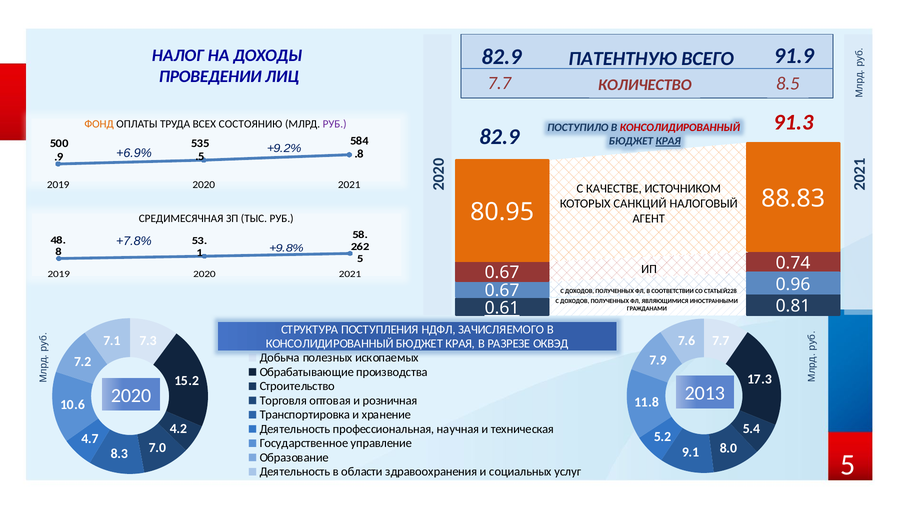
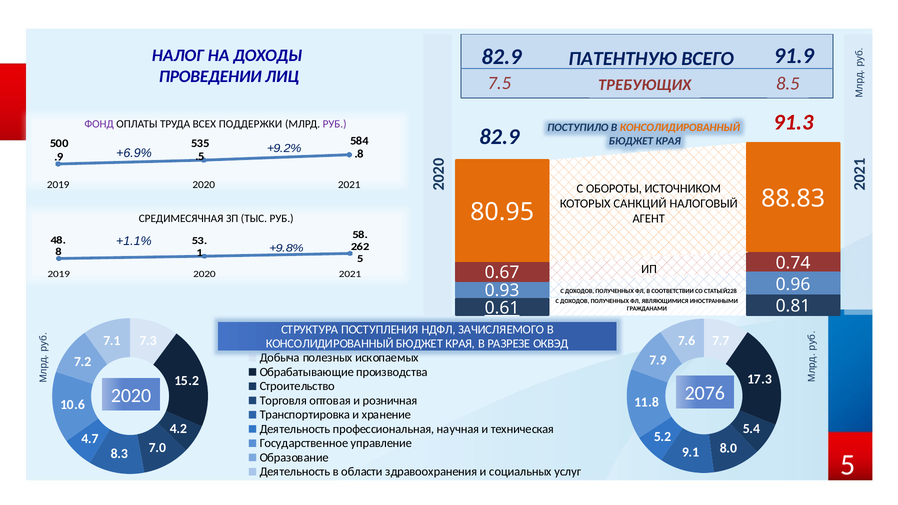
7.7 at (499, 83): 7.7 -> 7.5
КОЛИЧЕСТВО: КОЛИЧЕСТВО -> ТРЕБУЮЩИХ
ФОНД colour: orange -> purple
СОСТОЯНИЮ: СОСТОЯНИЮ -> ПОДДЕРЖКИ
КОНСОЛИДИРОВАННЫЙ at (680, 128) colour: red -> orange
КРАЯ at (668, 141) underline: present -> none
КАЧЕСТВЕ: КАЧЕСТВЕ -> ОБОРОТЫ
+7.8%: +7.8% -> +1.1%
0.67 at (502, 291): 0.67 -> 0.93
2013: 2013 -> 2076
